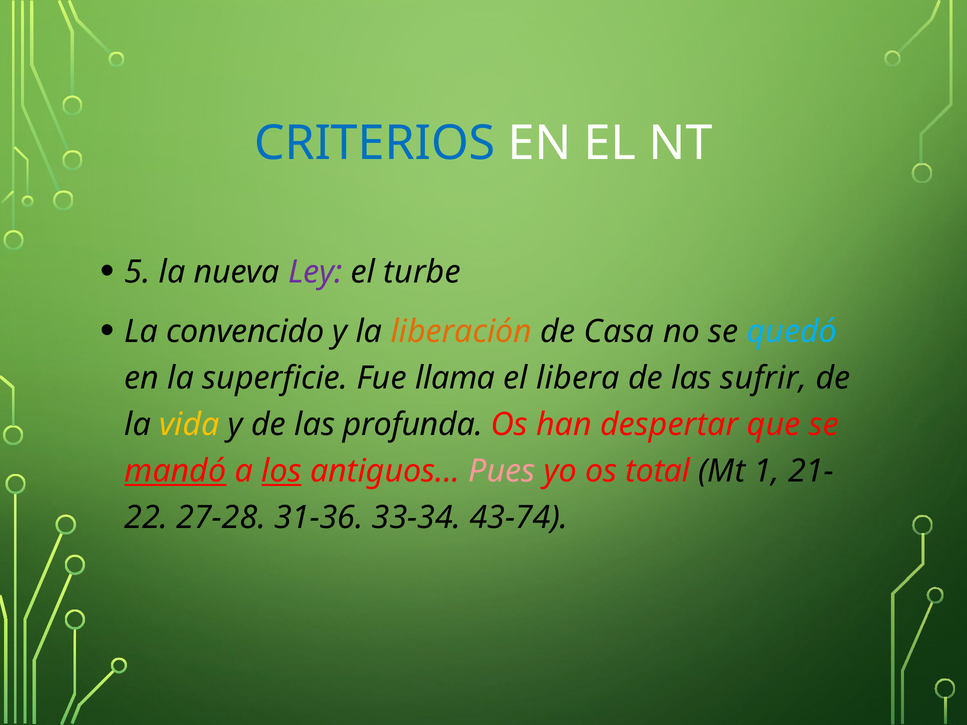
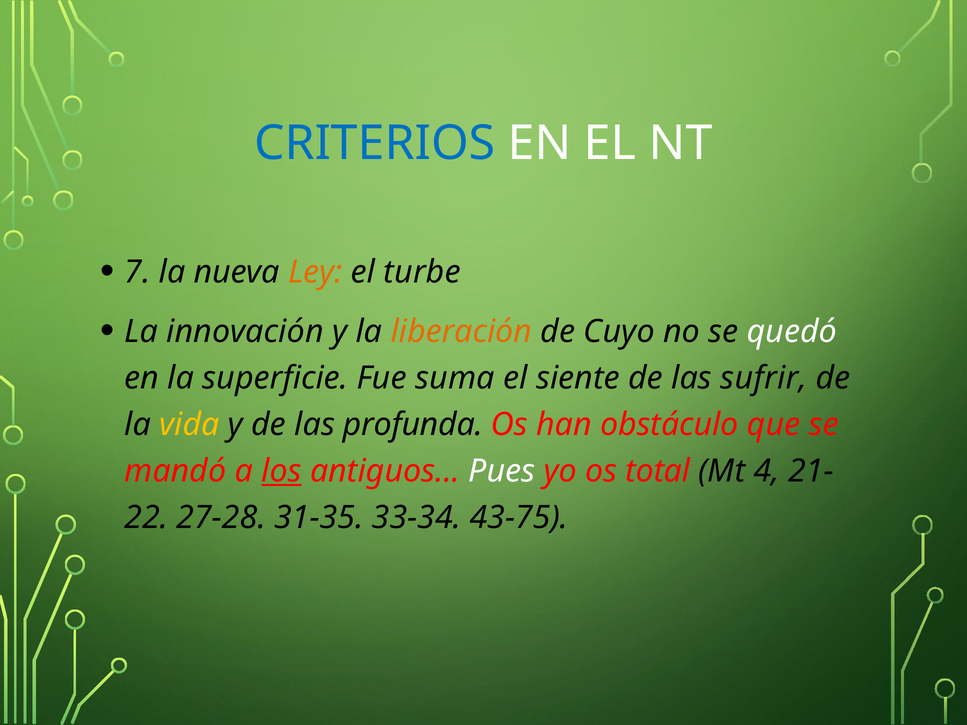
5: 5 -> 7
Ley colour: purple -> orange
convencido: convencido -> innovación
Casa: Casa -> Cuyo
quedó colour: light blue -> white
llama: llama -> suma
libera: libera -> siente
despertar: despertar -> obstáculo
mandó underline: present -> none
Pues colour: pink -> white
1: 1 -> 4
31-36: 31-36 -> 31-35
43-74: 43-74 -> 43-75
